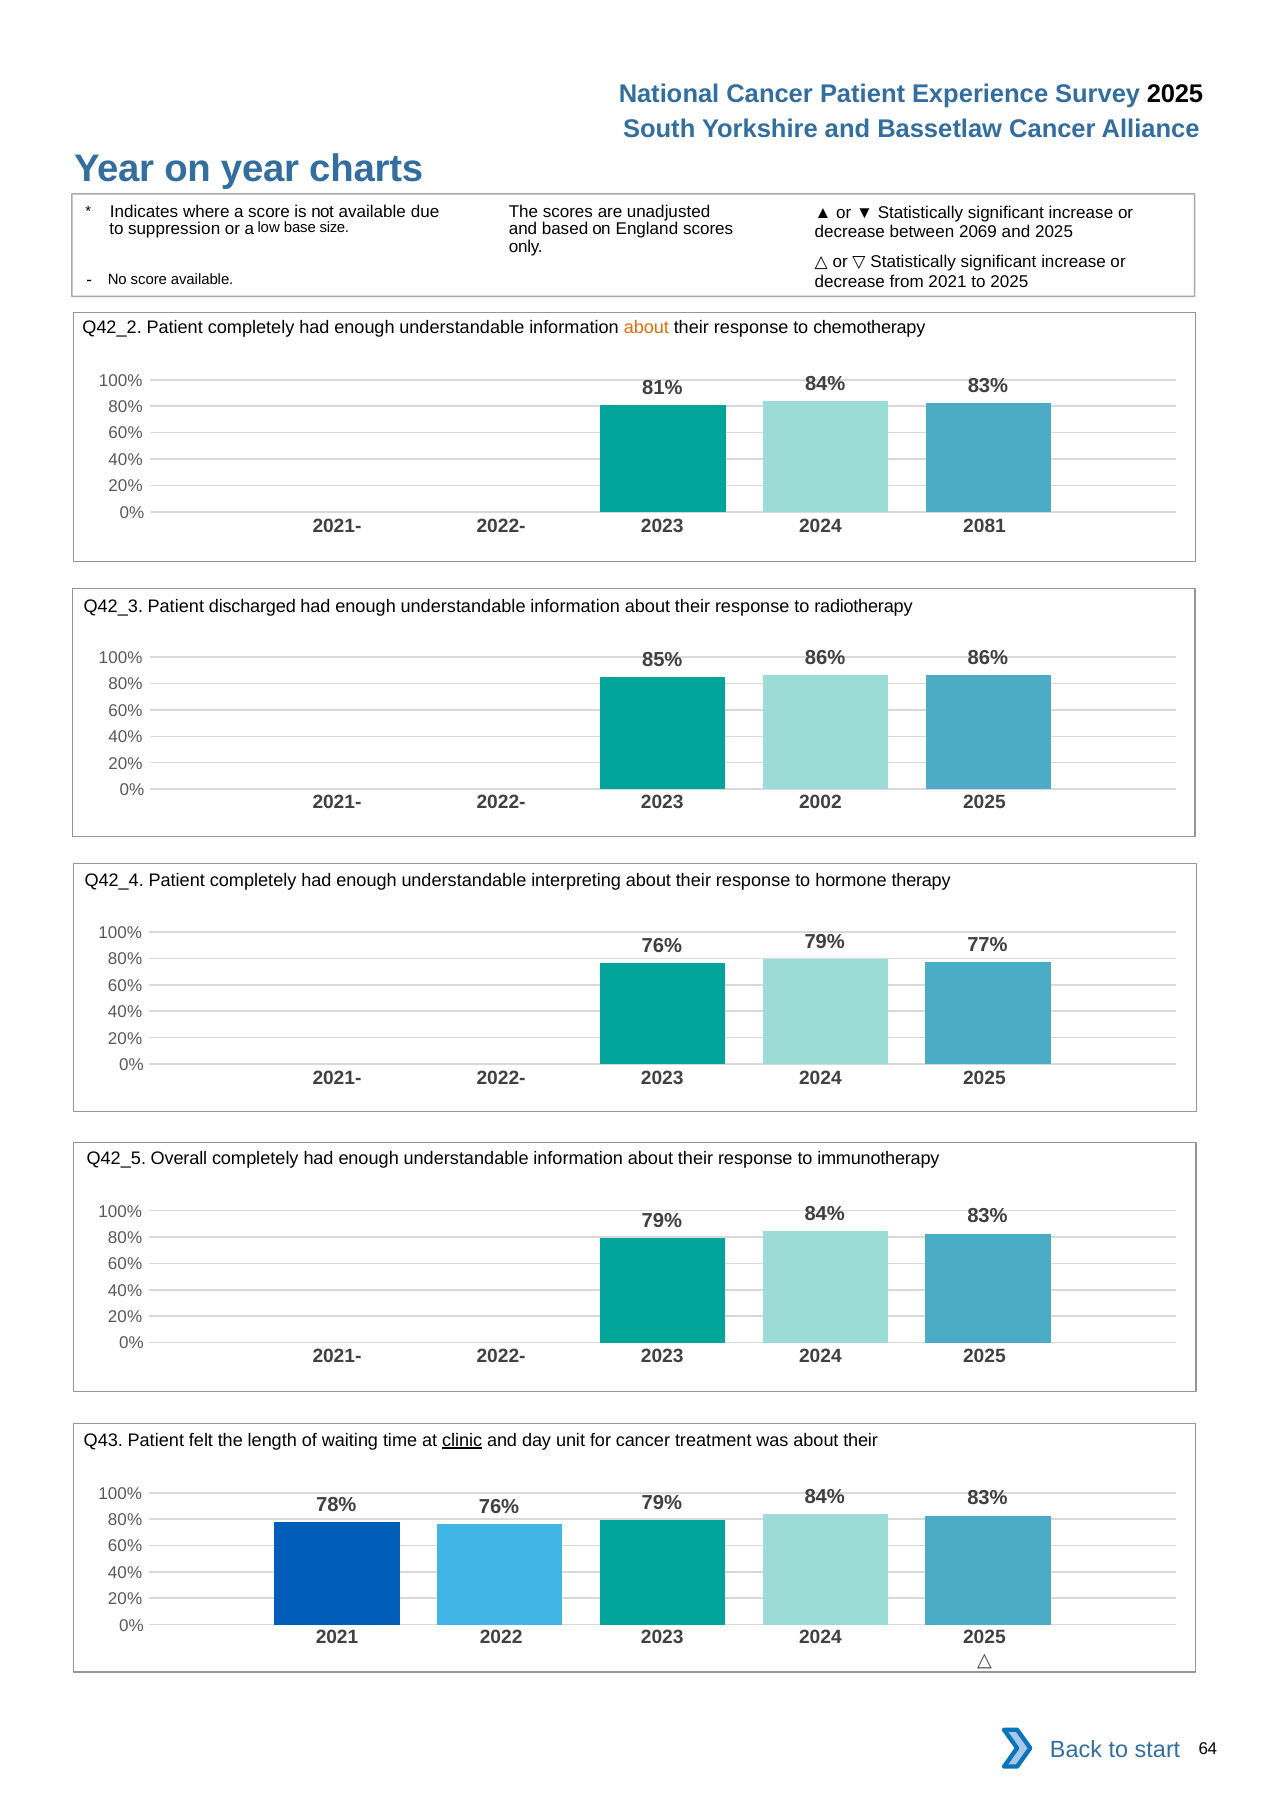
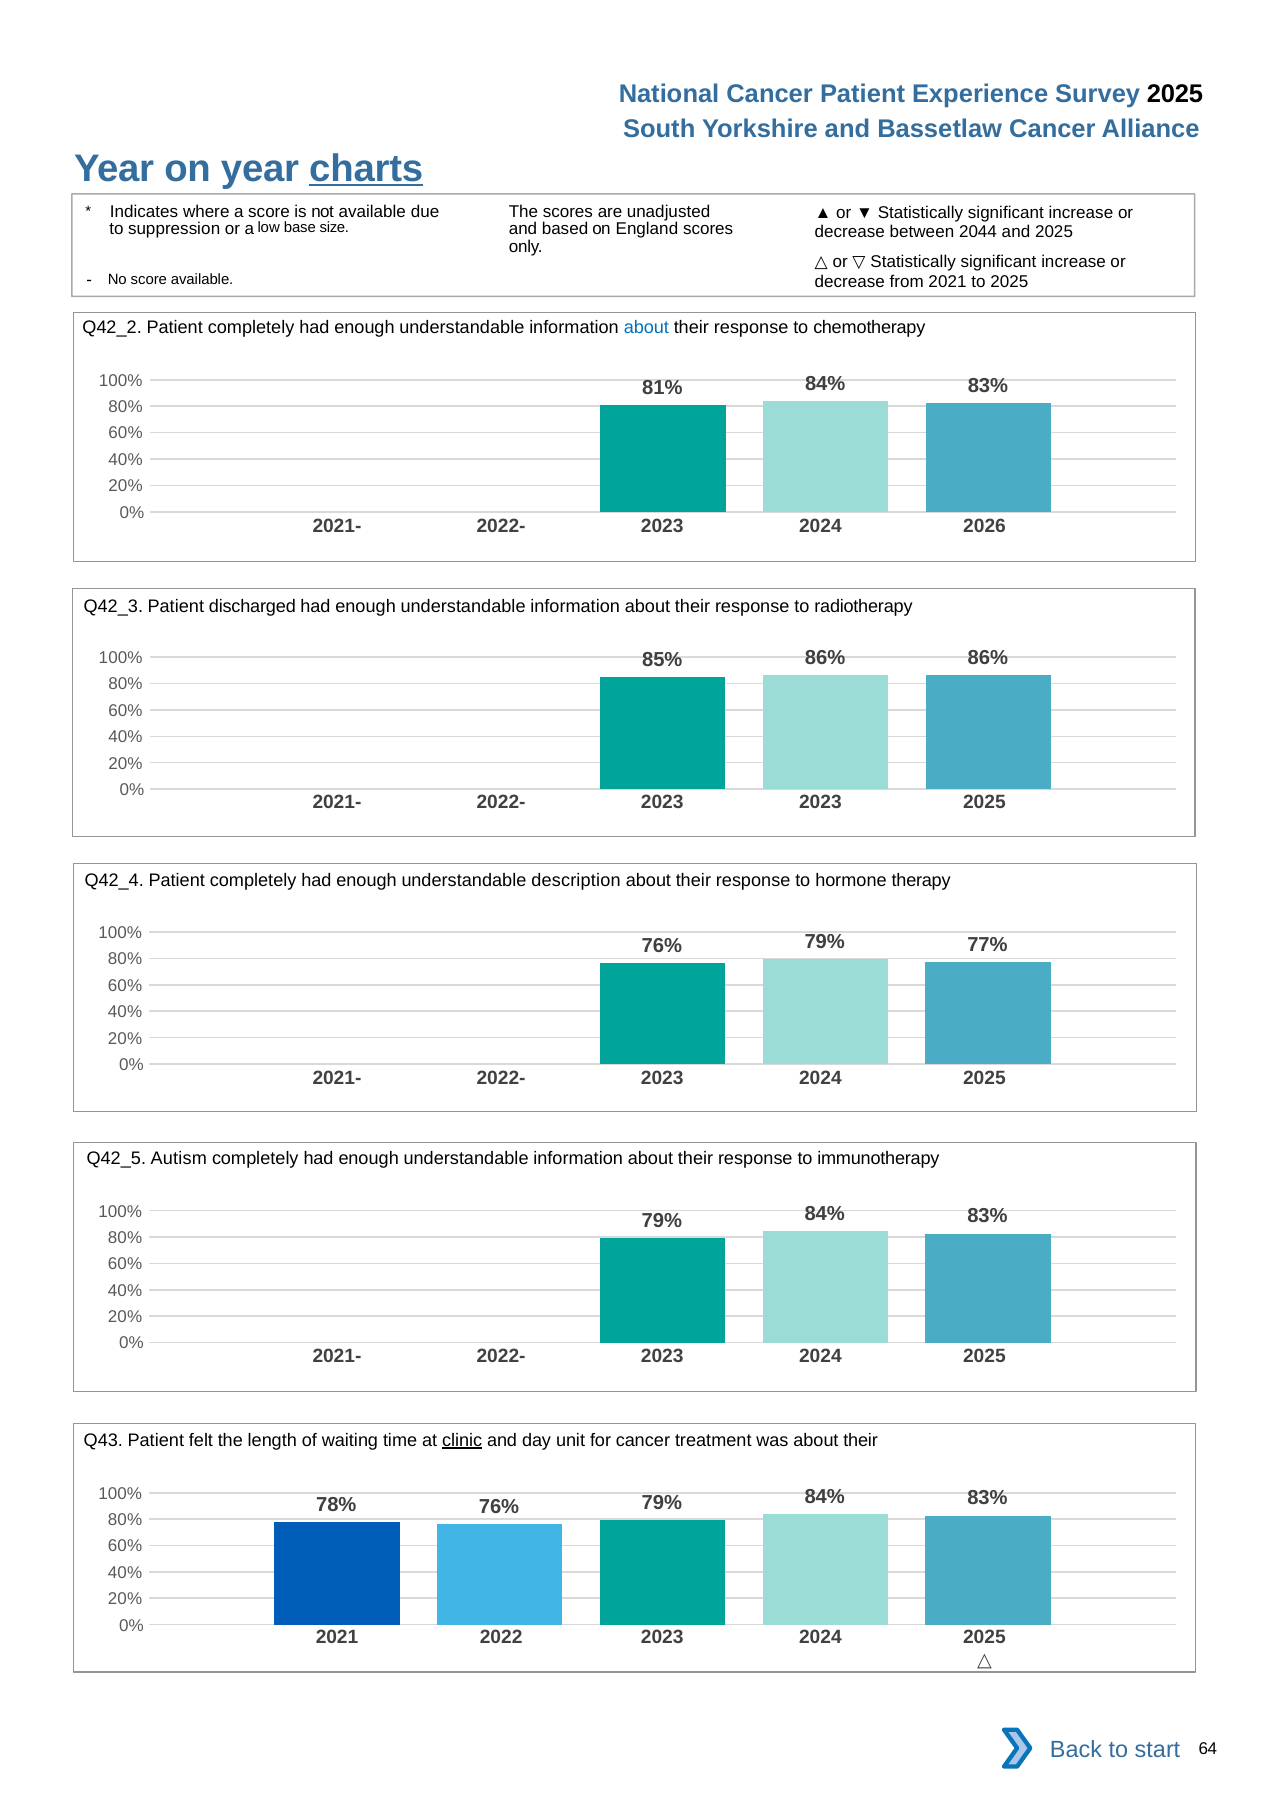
charts underline: none -> present
2069: 2069 -> 2044
about at (646, 328) colour: orange -> blue
2081: 2081 -> 2026
2023 2002: 2002 -> 2023
interpreting: interpreting -> description
Overall: Overall -> Autism
